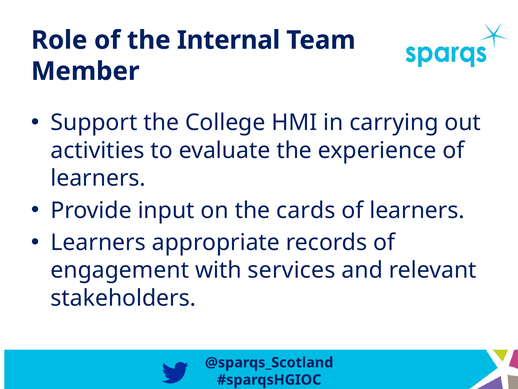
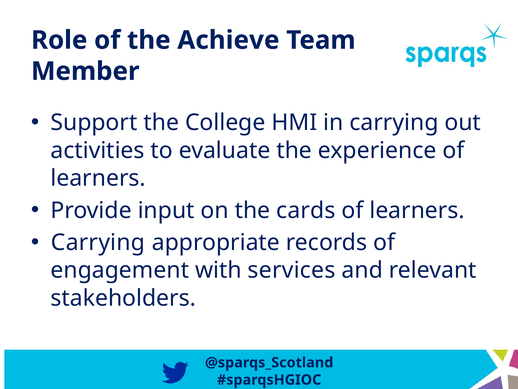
Internal: Internal -> Achieve
Learners at (98, 242): Learners -> Carrying
